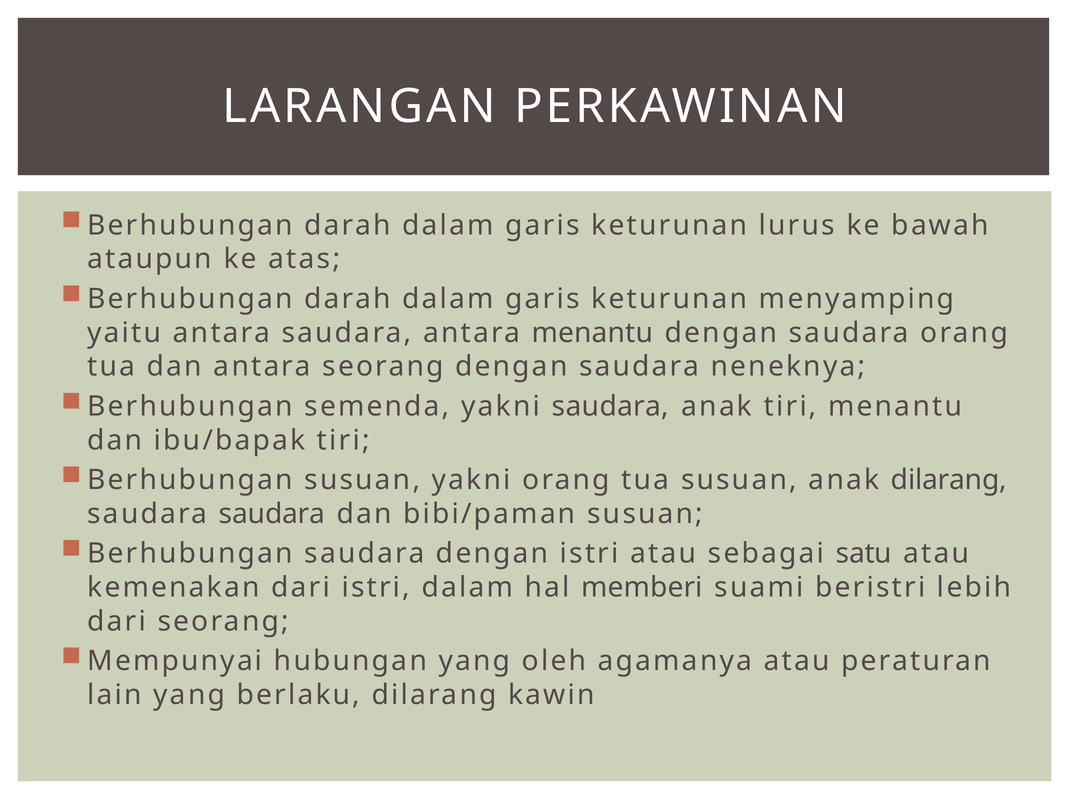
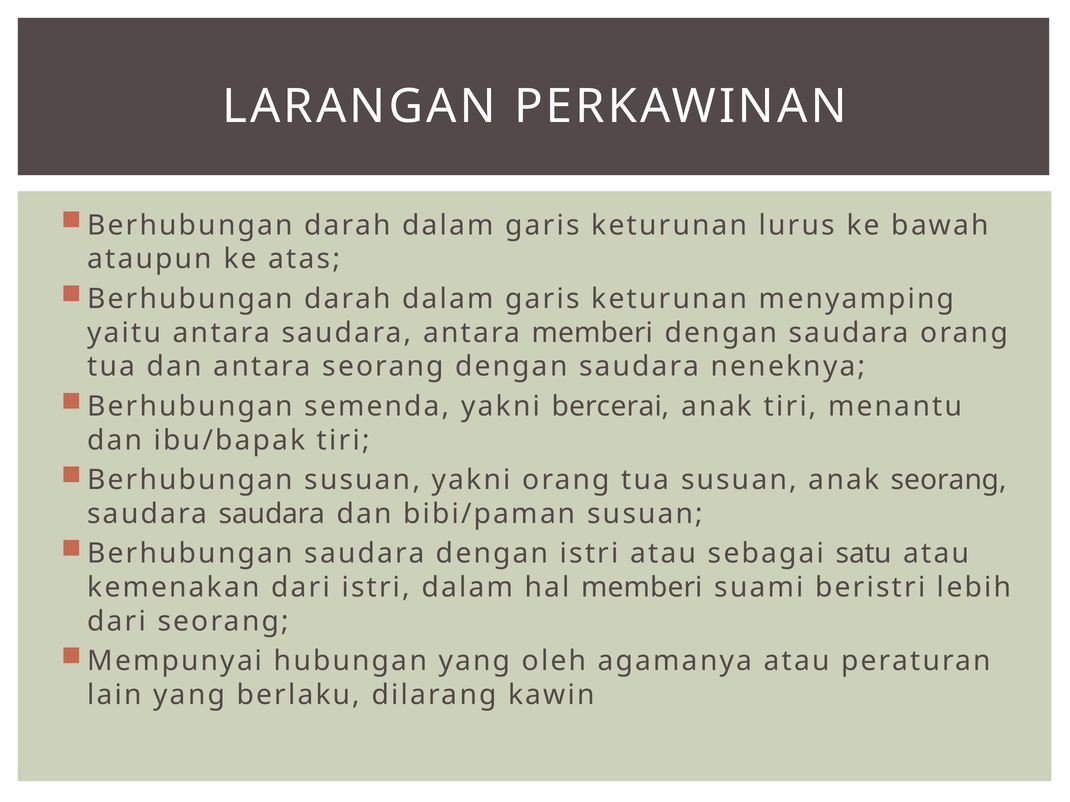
antara menantu: menantu -> memberi
yakni saudara: saudara -> bercerai
anak dilarang: dilarang -> seorang
